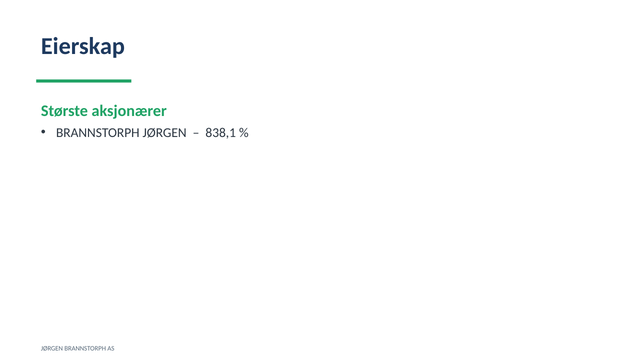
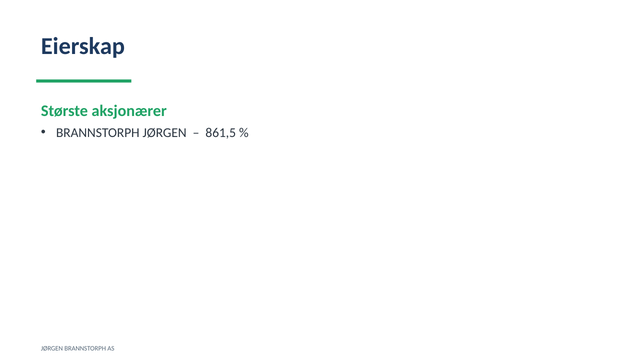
838,1: 838,1 -> 861,5
